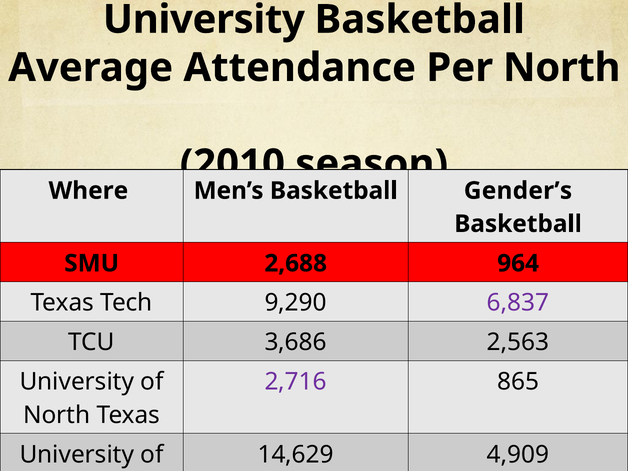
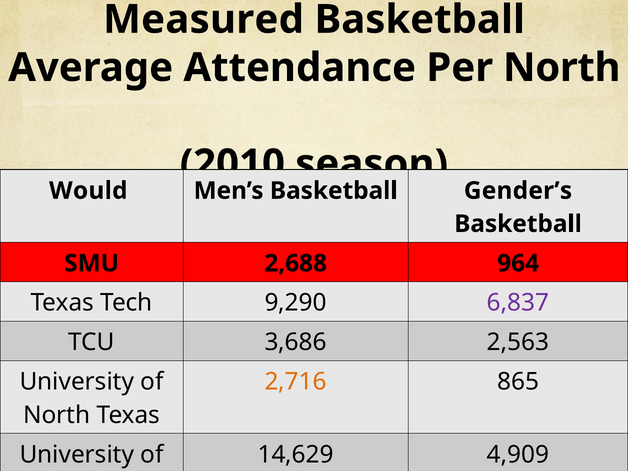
University at (204, 20): University -> Measured
Where: Where -> Would
2,716 colour: purple -> orange
